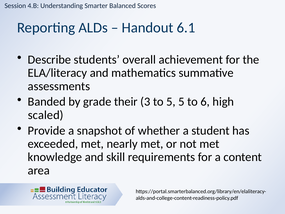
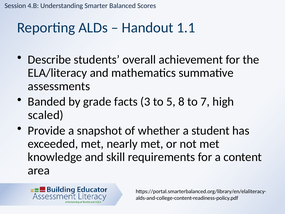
6.1: 6.1 -> 1.1
their: their -> facts
5 5: 5 -> 8
6: 6 -> 7
